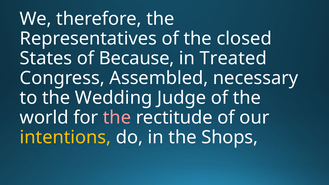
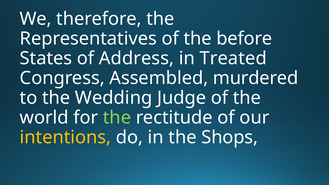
closed: closed -> before
Because: Because -> Address
necessary: necessary -> murdered
the at (117, 118) colour: pink -> light green
